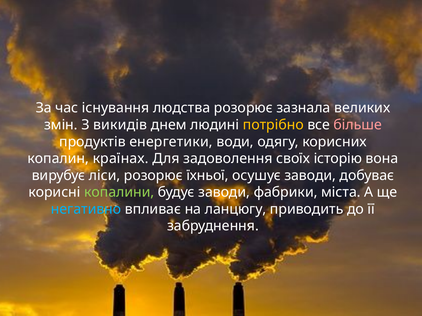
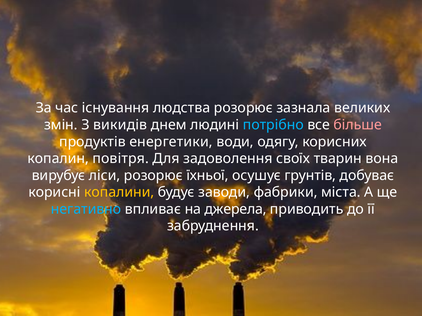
потрібно colour: yellow -> light blue
країнах: країнах -> повітря
історію: історію -> тварин
осушує заводи: заводи -> грунтів
копалини colour: light green -> yellow
ланцюгу: ланцюгу -> джерела
